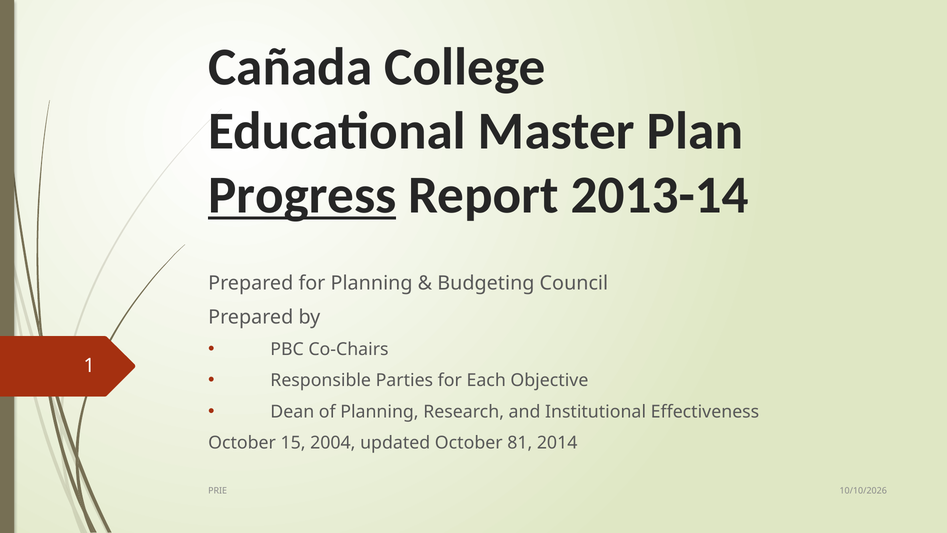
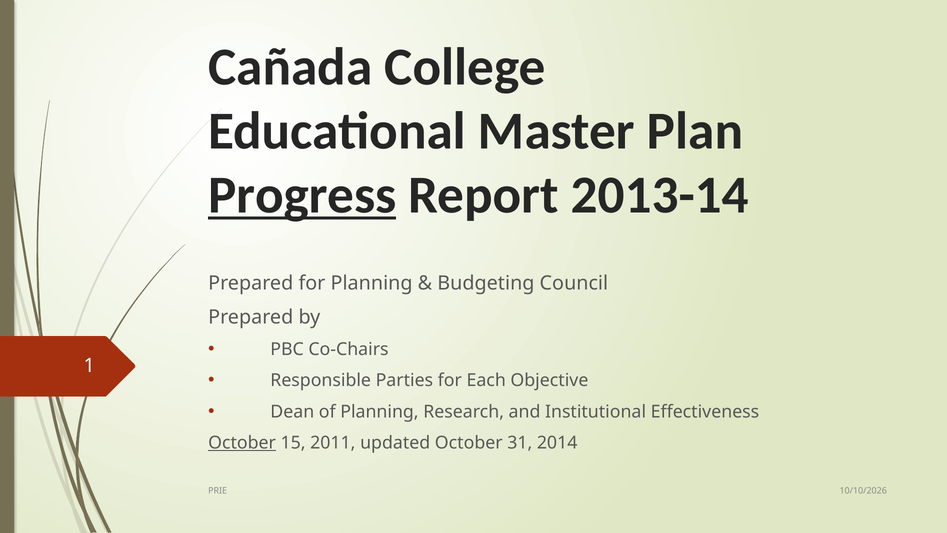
October at (242, 443) underline: none -> present
2004: 2004 -> 2011
81: 81 -> 31
